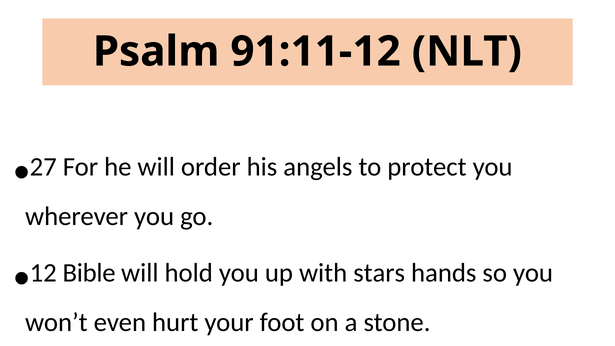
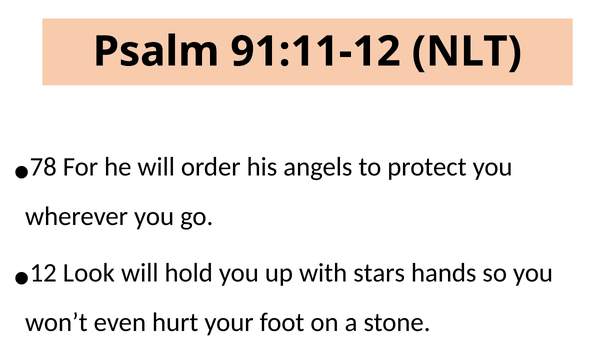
27: 27 -> 78
Bible: Bible -> Look
